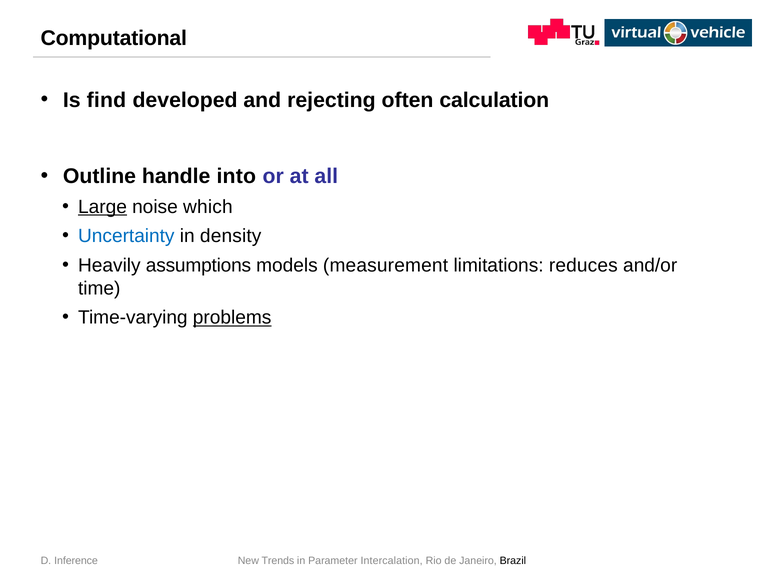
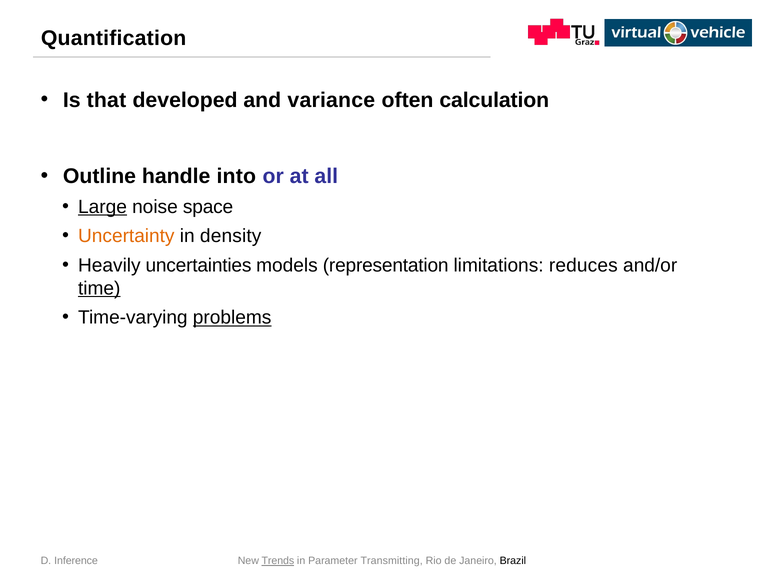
Computational: Computational -> Quantification
find: find -> that
rejecting: rejecting -> variance
which: which -> space
Uncertainty colour: blue -> orange
assumptions: assumptions -> uncertainties
measurement: measurement -> representation
time underline: none -> present
Trends underline: none -> present
Intercalation: Intercalation -> Transmitting
